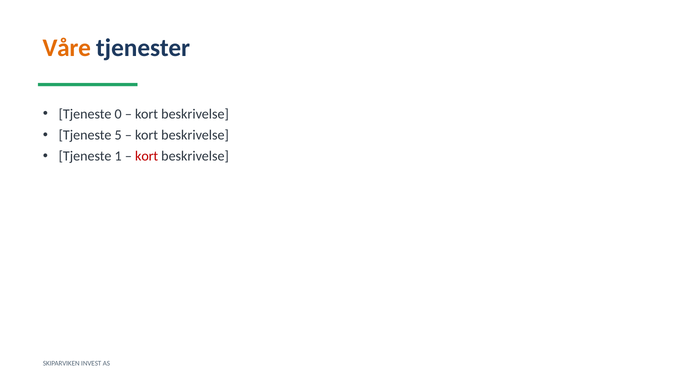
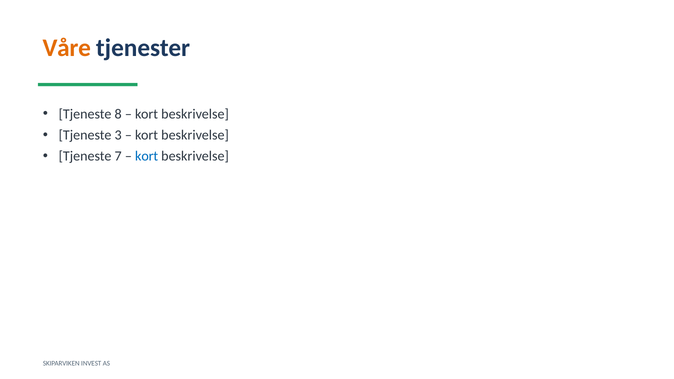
0: 0 -> 8
5: 5 -> 3
1: 1 -> 7
kort at (147, 156) colour: red -> blue
